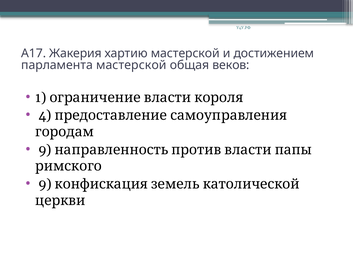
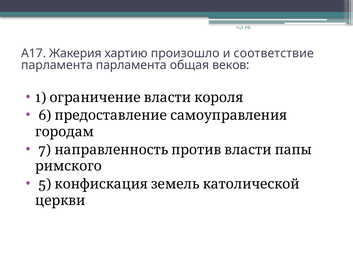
хартию мастерской: мастерской -> произошло
достижением: достижением -> соответствие
парламента мастерской: мастерской -> парламента
4 at (45, 116): 4 -> 6
9 at (45, 150): 9 -> 7
9 at (45, 185): 9 -> 5
